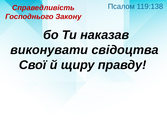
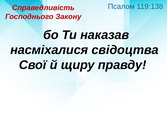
виконувати: виконувати -> насміхалися
